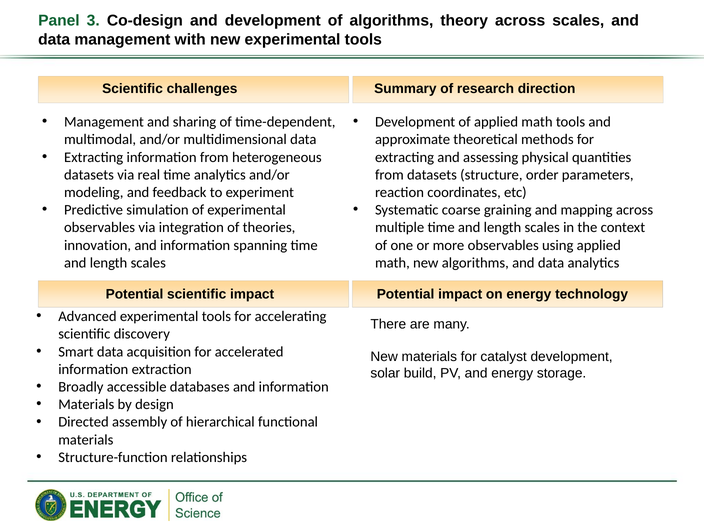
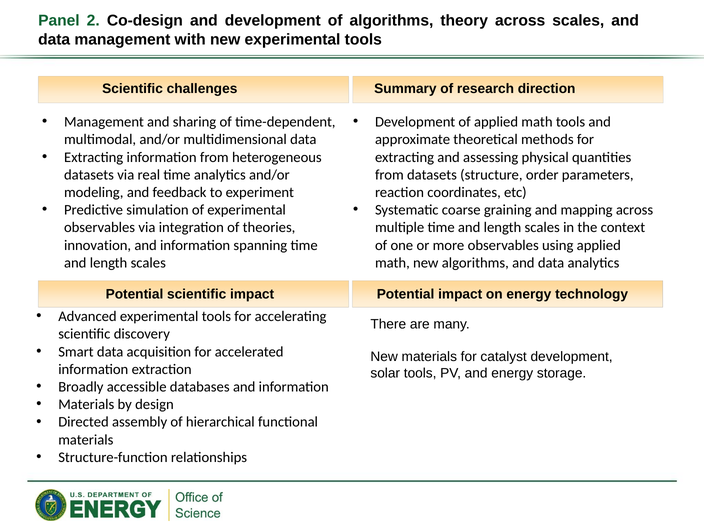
3: 3 -> 2
solar build: build -> tools
